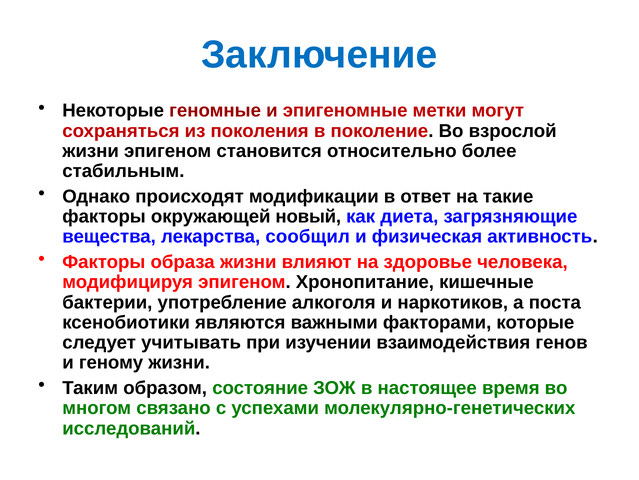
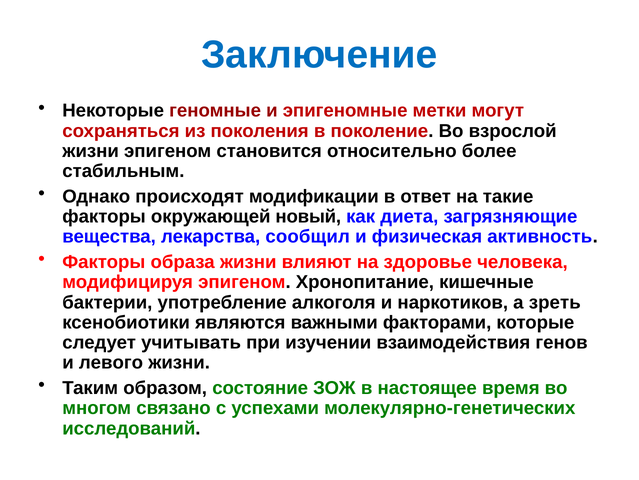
поста: поста -> зреть
геному: геному -> левого
